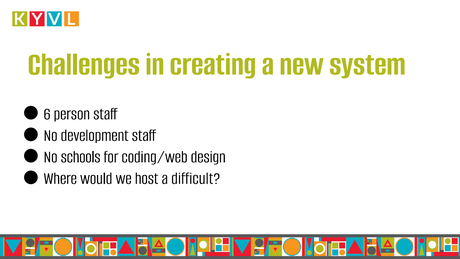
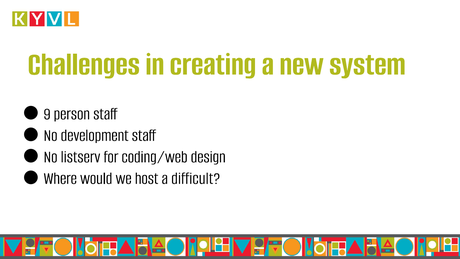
6: 6 -> 9
schools: schools -> listserv
